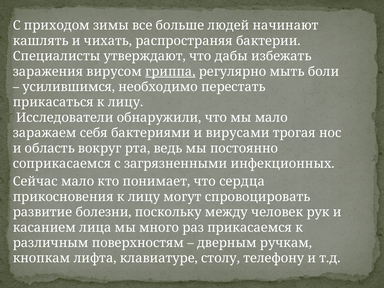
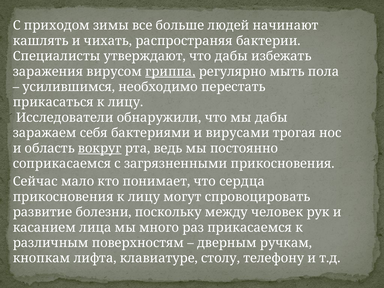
боли: боли -> пола
мы мало: мало -> дабы
вокруг underline: none -> present
загрязненными инфекционных: инфекционных -> прикосновения
